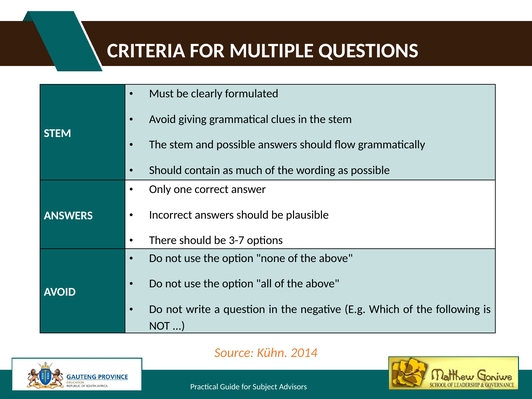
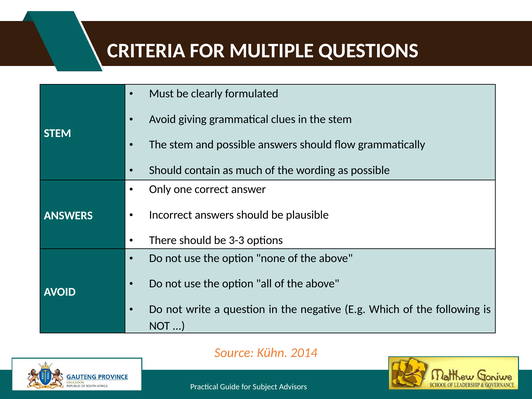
3-7: 3-7 -> 3-3
